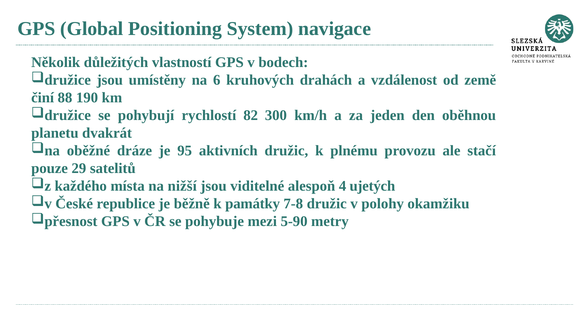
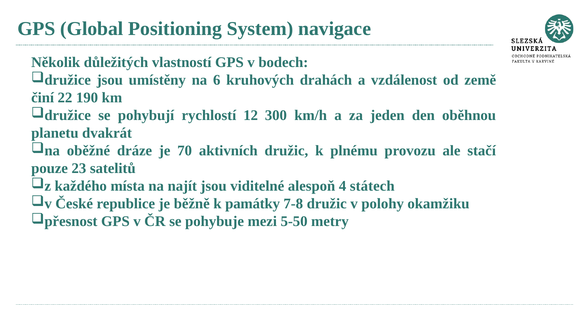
88: 88 -> 22
82: 82 -> 12
95: 95 -> 70
29: 29 -> 23
nižší: nižší -> najít
ujetých: ujetých -> státech
5-90: 5-90 -> 5-50
